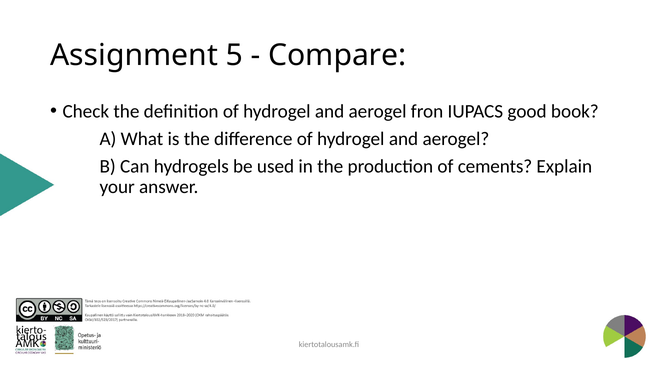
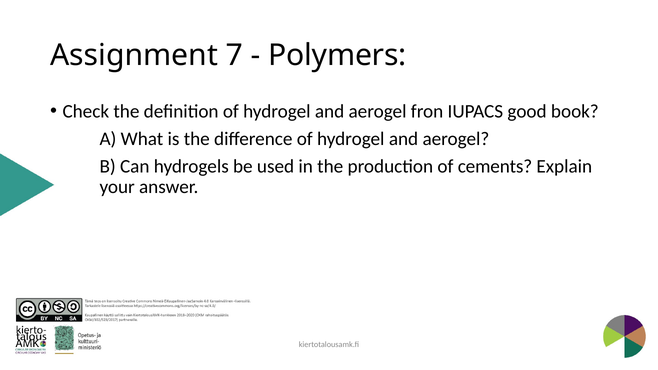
5: 5 -> 7
Compare: Compare -> Polymers
